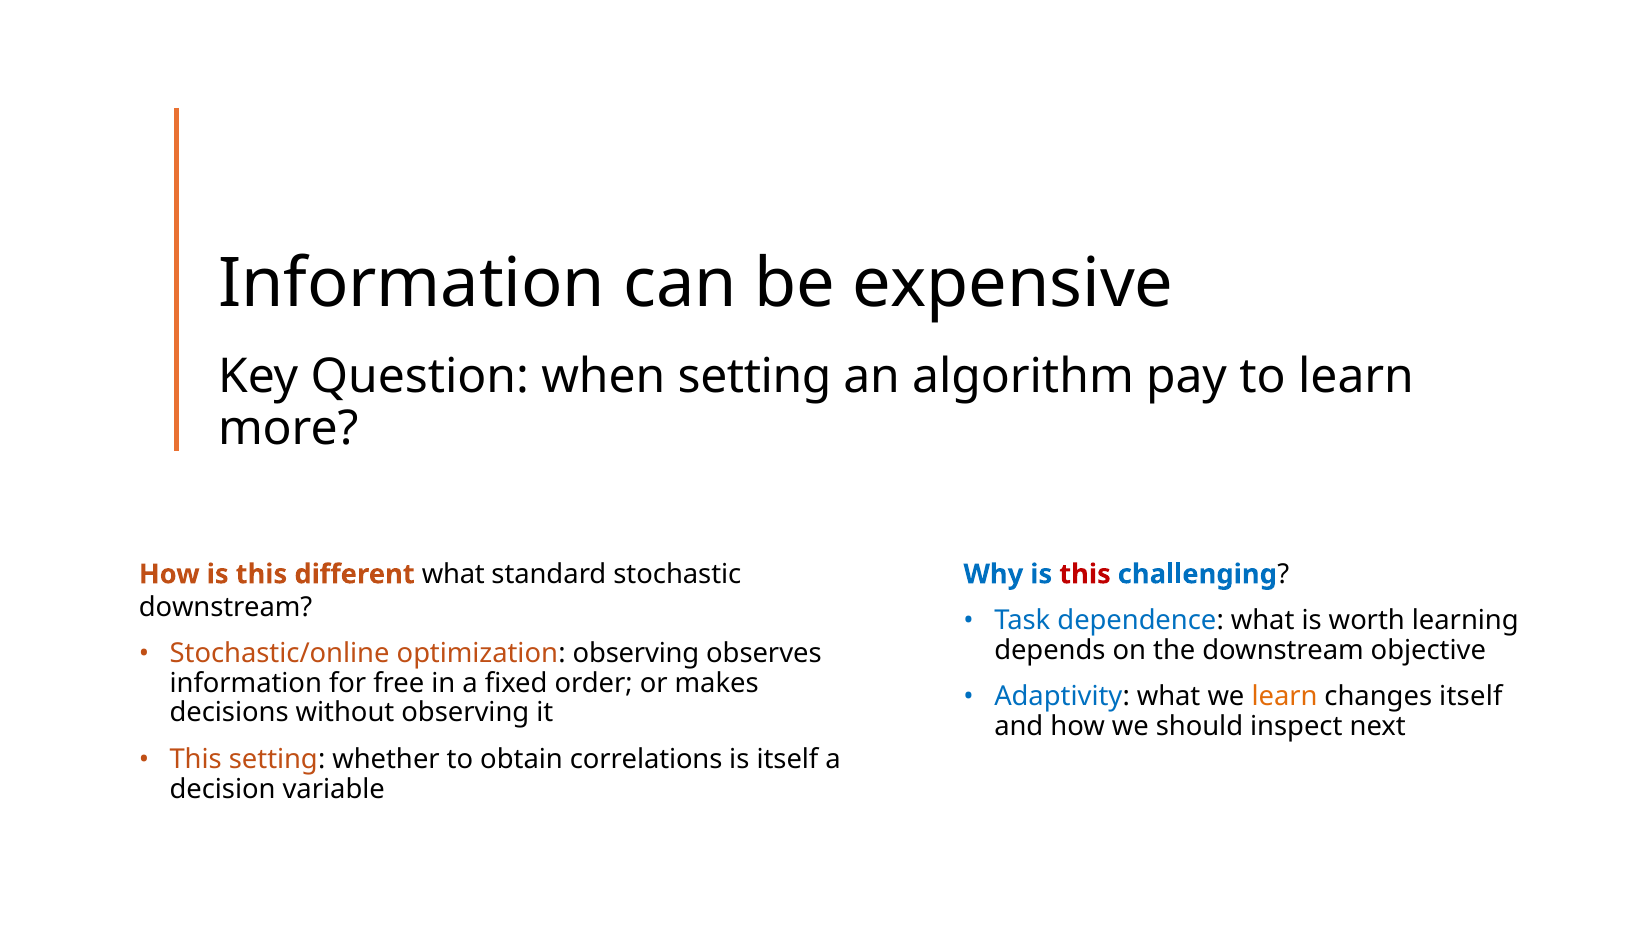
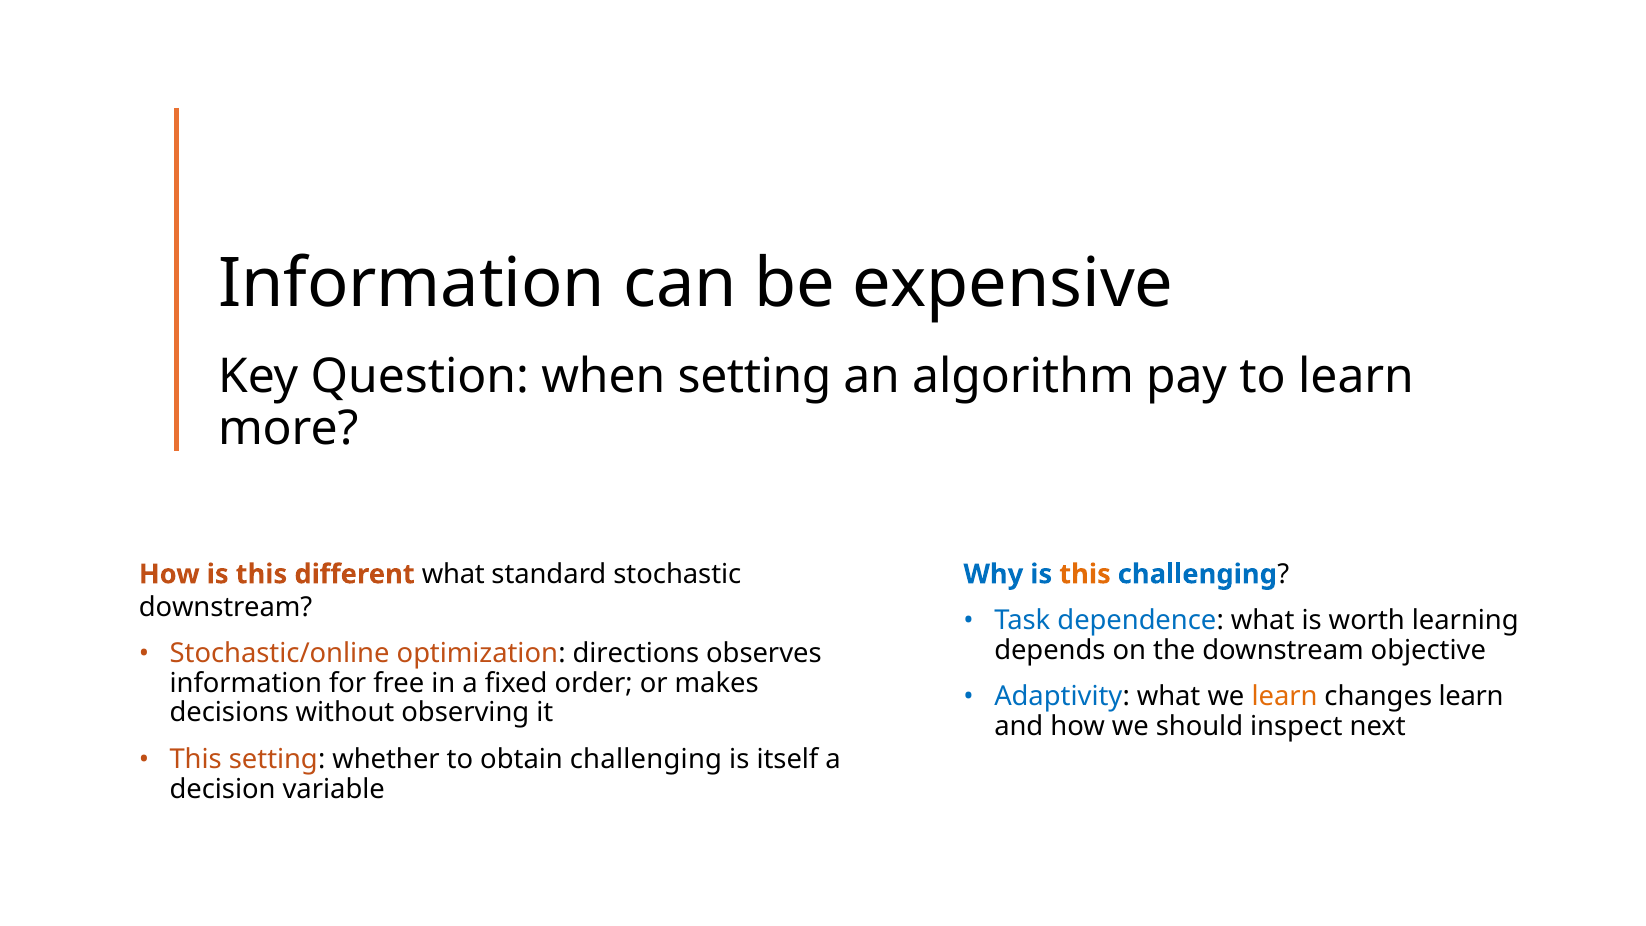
this at (1085, 574) colour: red -> orange
optimization observing: observing -> directions
changes itself: itself -> learn
obtain correlations: correlations -> challenging
